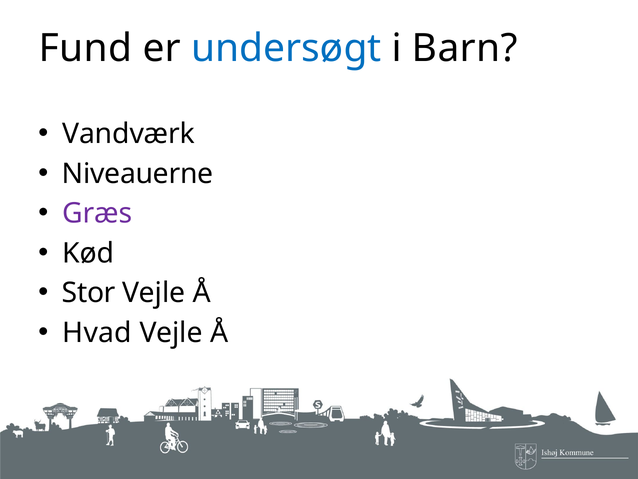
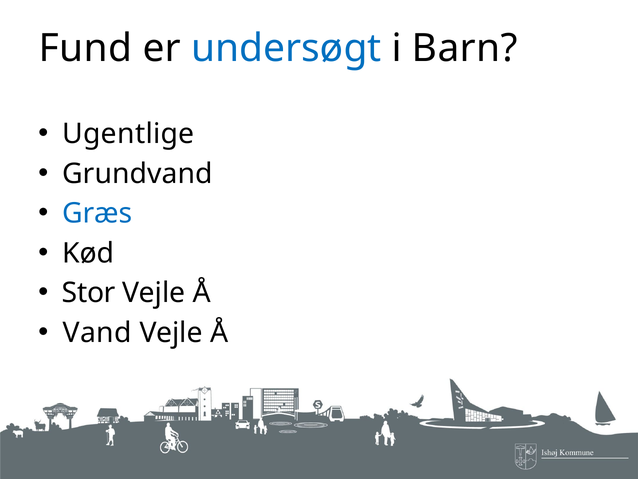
Vandværk: Vandværk -> Ugentlige
Niveauerne: Niveauerne -> Grundvand
Græs colour: purple -> blue
Hvad: Hvad -> Vand
